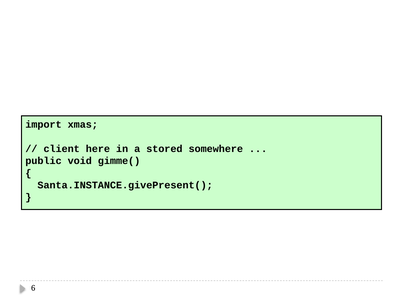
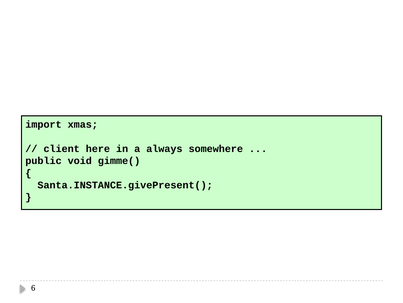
stored: stored -> always
